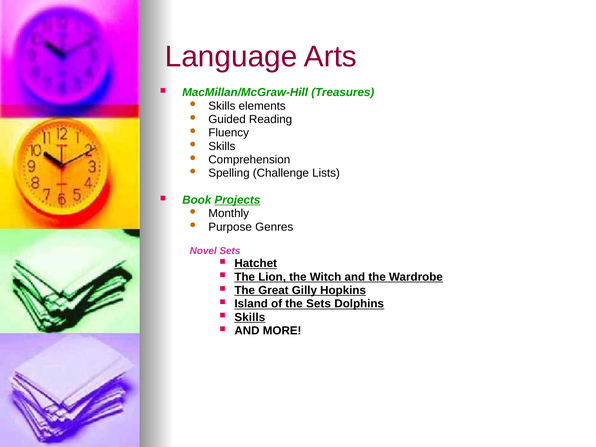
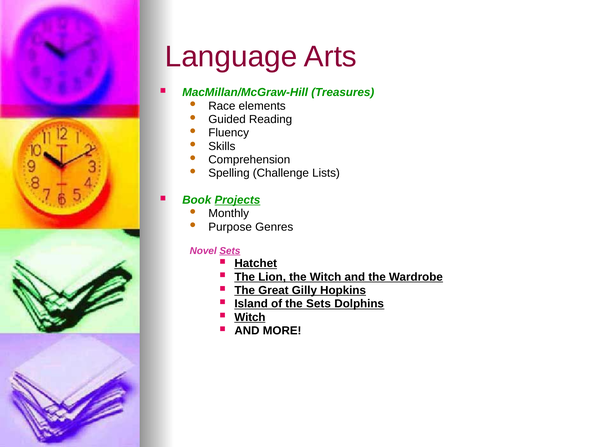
Skills at (222, 106): Skills -> Race
Sets at (230, 251) underline: none -> present
Skills at (250, 317): Skills -> Witch
